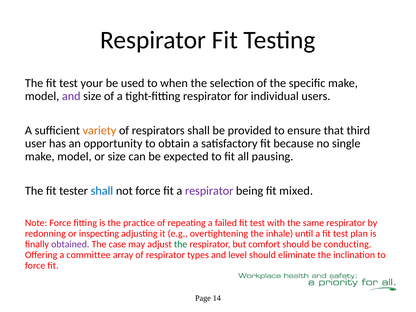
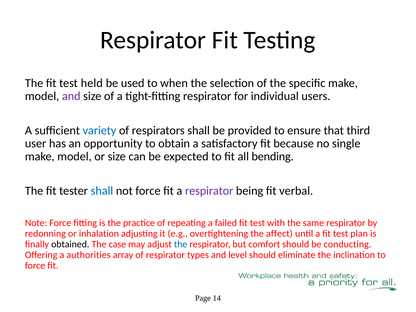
your: your -> held
variety colour: orange -> blue
pausing: pausing -> bending
mixed: mixed -> verbal
inspecting: inspecting -> inhalation
inhale: inhale -> affect
obtained colour: purple -> black
the at (181, 244) colour: green -> blue
committee: committee -> authorities
